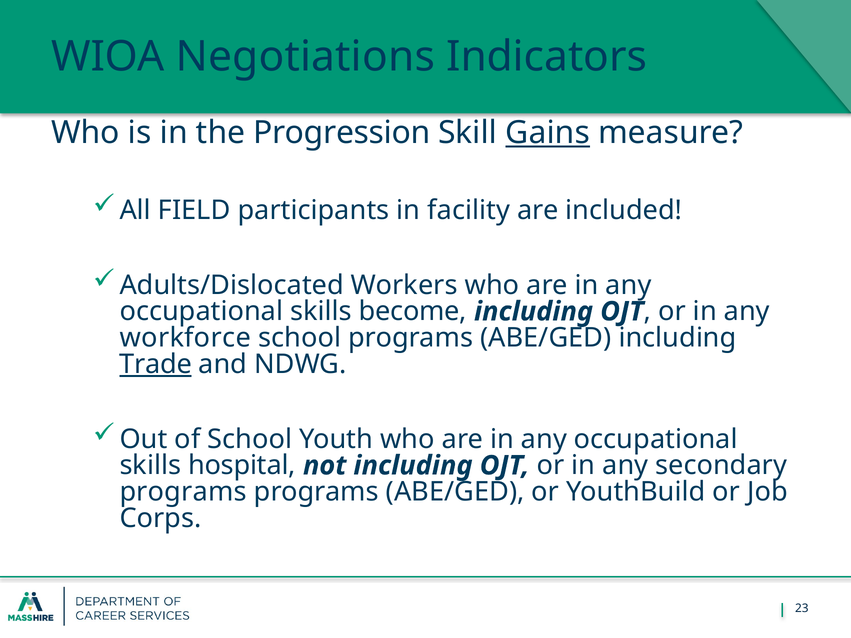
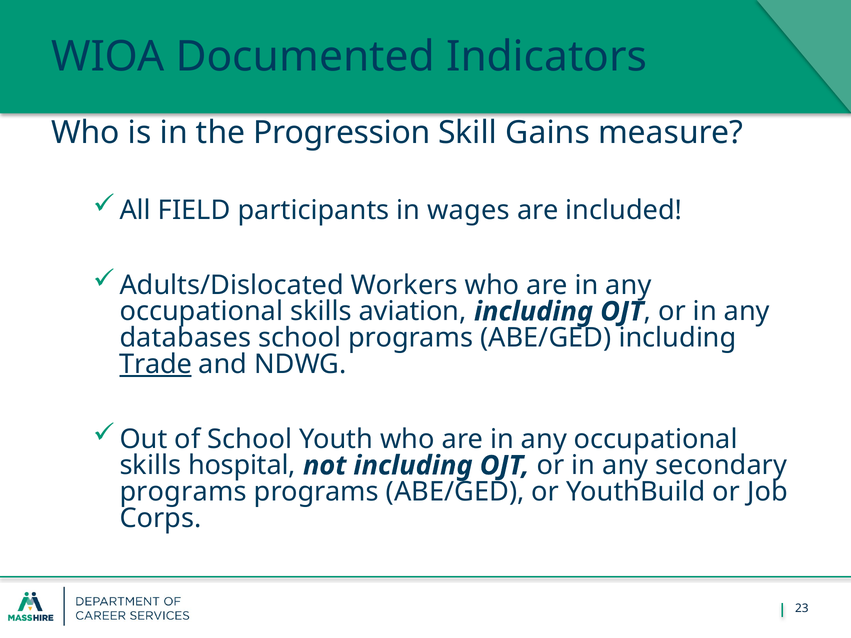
Negotiations: Negotiations -> Documented
Gains underline: present -> none
facility: facility -> wages
become: become -> aviation
workforce: workforce -> databases
